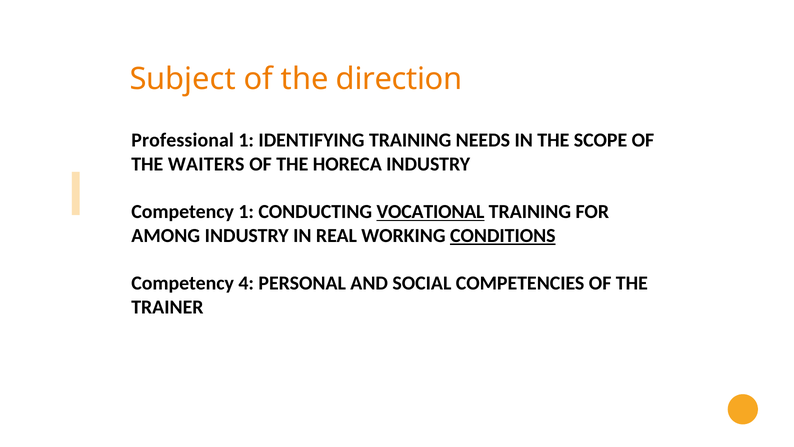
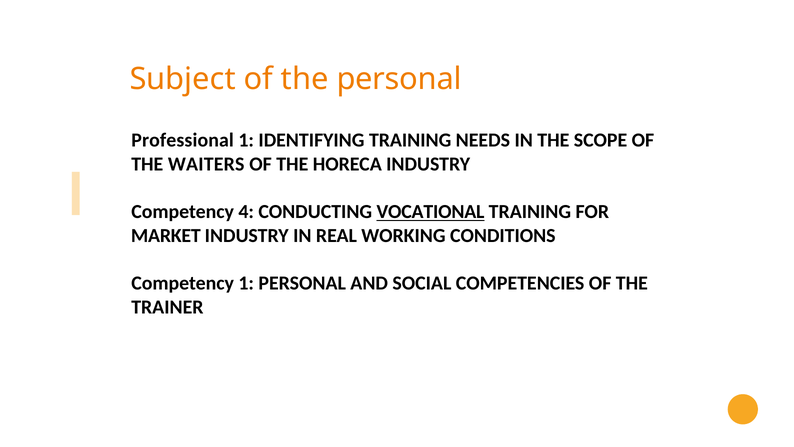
the direction: direction -> personal
Competency 1: 1 -> 4
AMONG: AMONG -> MARKET
CONDITIONS underline: present -> none
Competency 4: 4 -> 1
